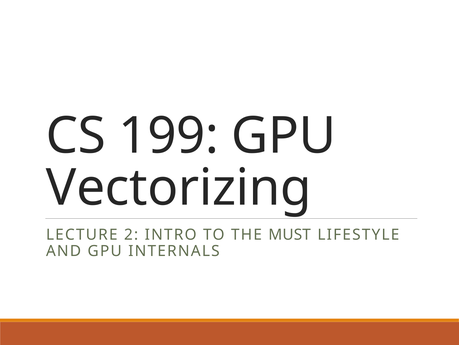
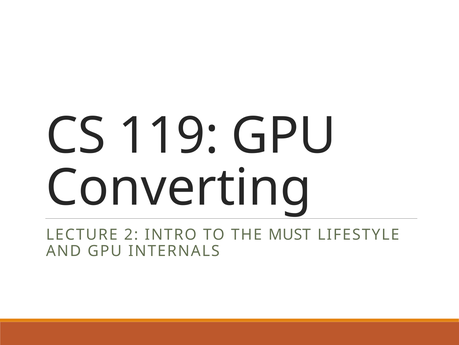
199: 199 -> 119
Vectorizing: Vectorizing -> Converting
